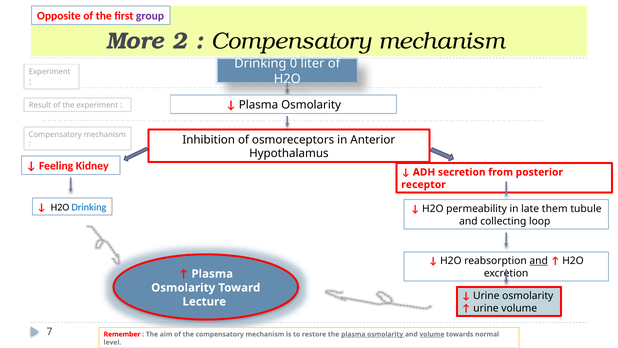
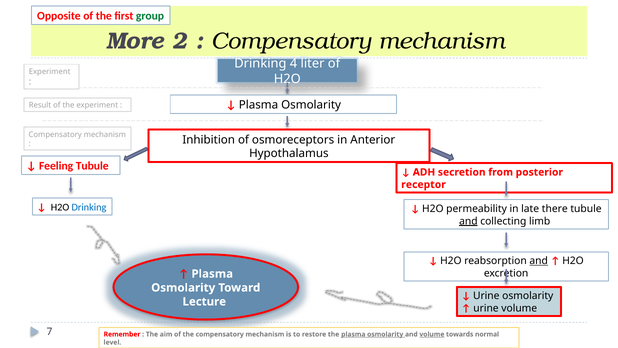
group colour: purple -> green
0: 0 -> 4
Feeling Kidney: Kidney -> Tubule
them: them -> there
and at (468, 221) underline: none -> present
loop: loop -> limb
